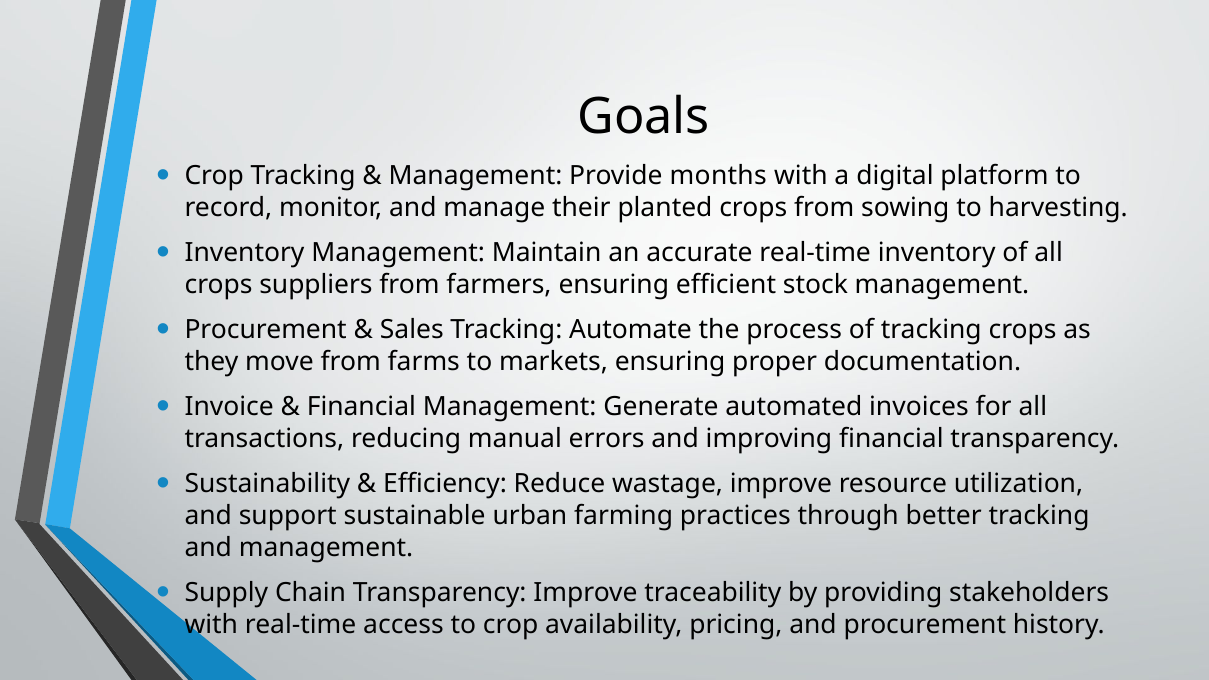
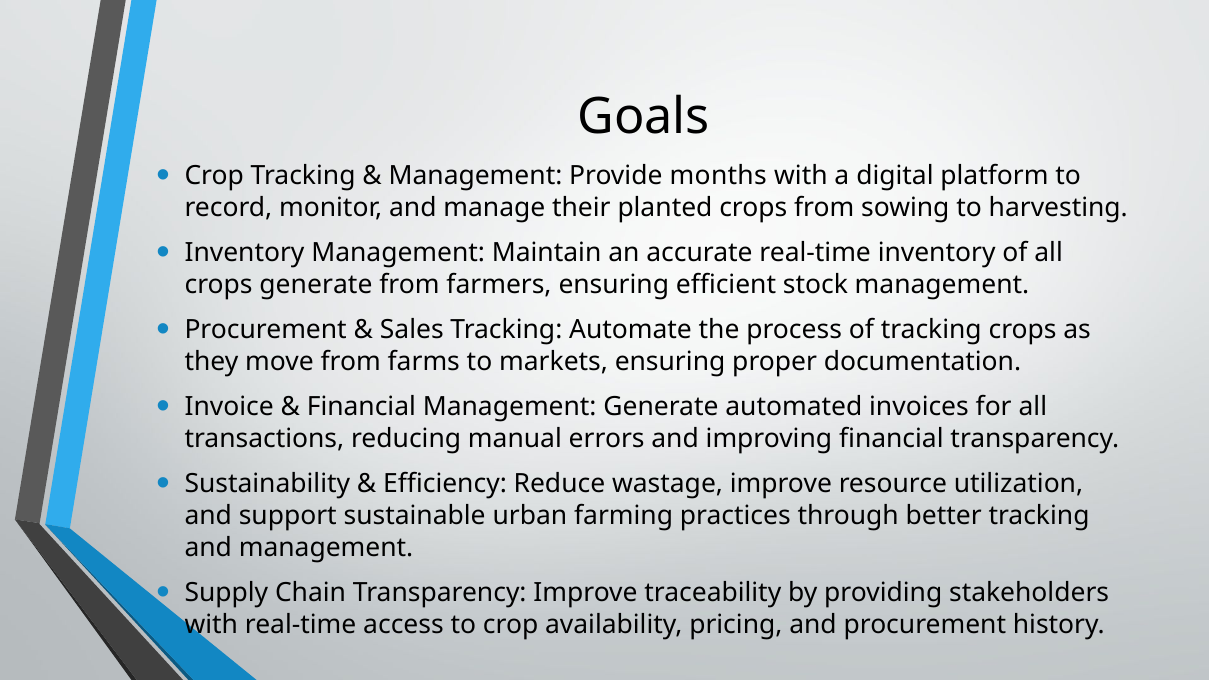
crops suppliers: suppliers -> generate
